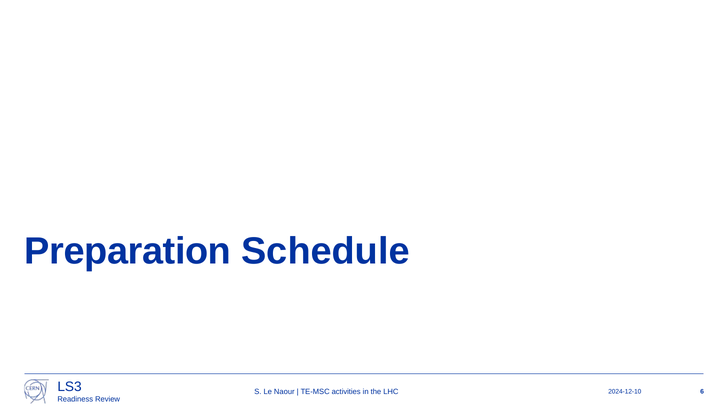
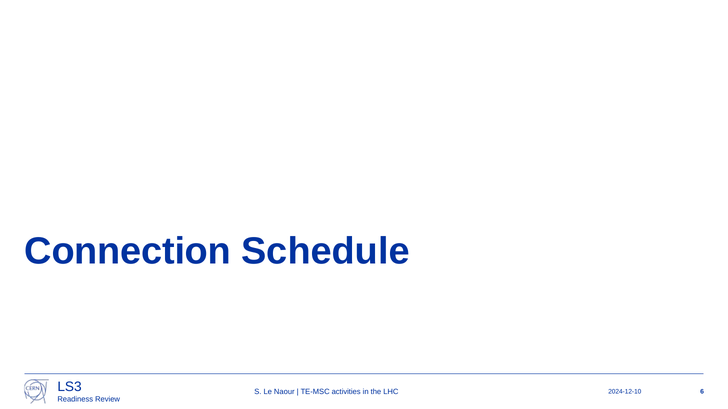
Preparation: Preparation -> Connection
